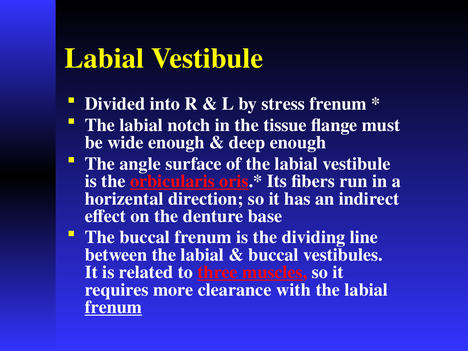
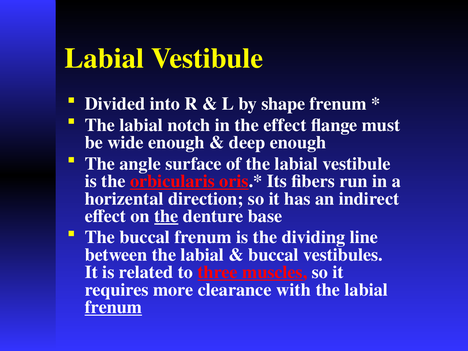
stress: stress -> shape
the tissue: tissue -> effect
the at (166, 216) underline: none -> present
